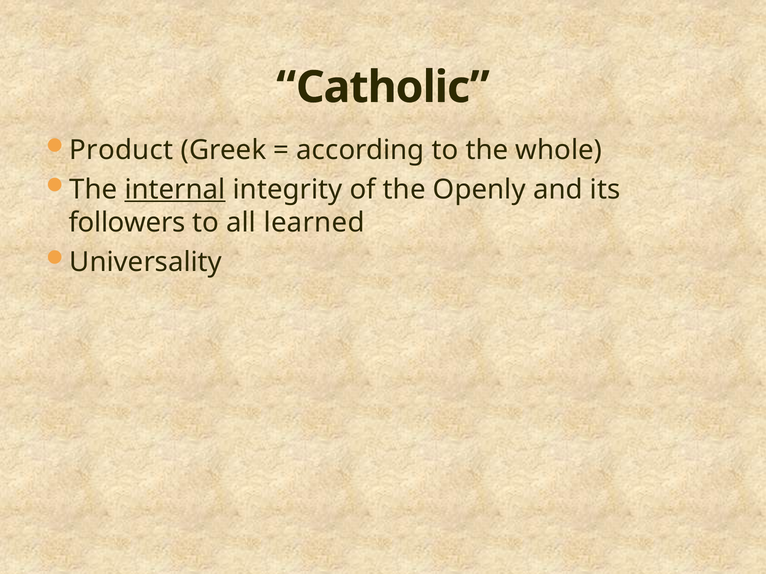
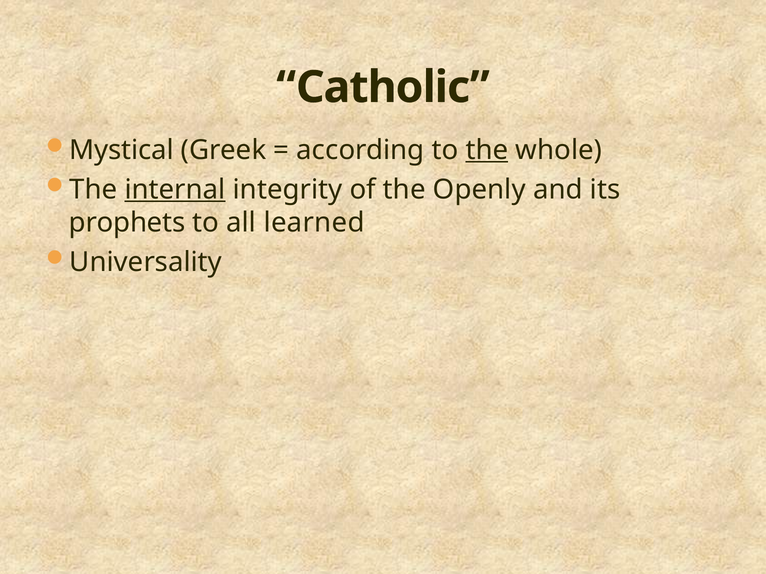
Product: Product -> Mystical
the at (487, 150) underline: none -> present
followers: followers -> prophets
